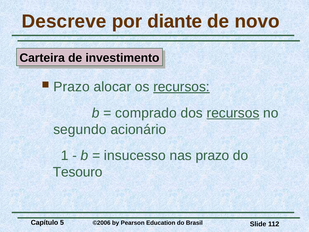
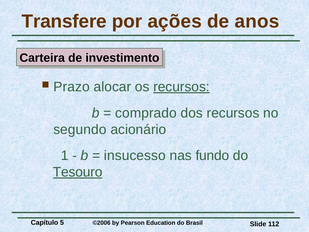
Descreve: Descreve -> Transfere
diante: diante -> ações
novo: novo -> anos
recursos at (233, 113) underline: present -> none
nas prazo: prazo -> fundo
Tesouro underline: none -> present
